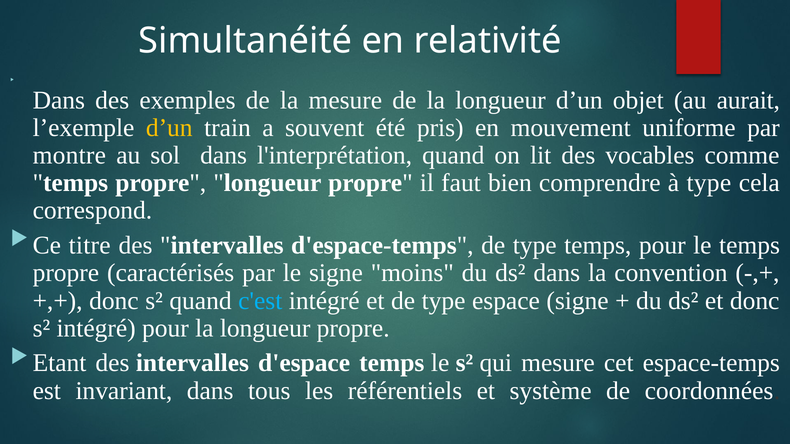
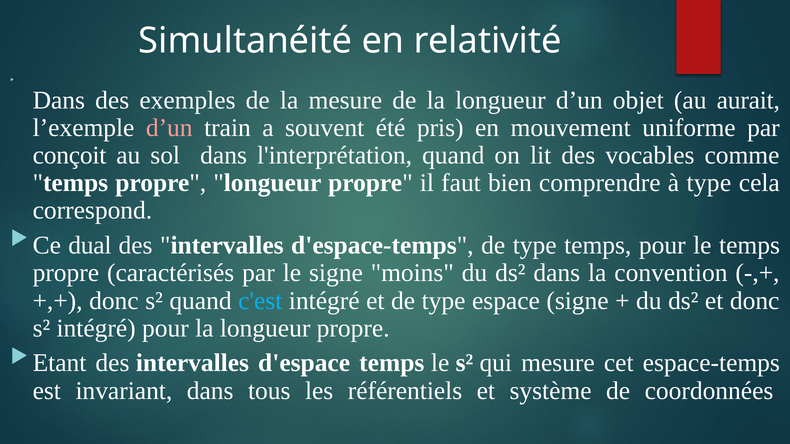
d’un at (169, 128) colour: yellow -> pink
montre: montre -> conçoit
titre: titre -> dual
